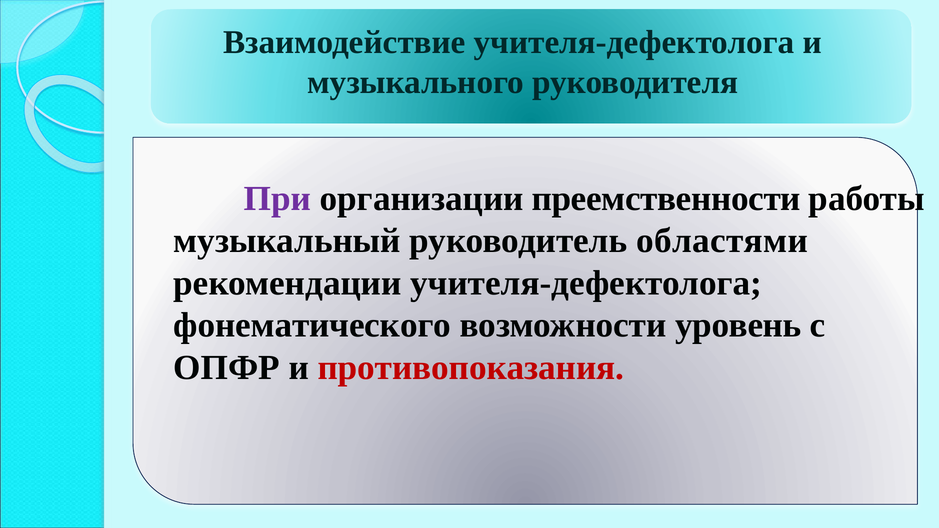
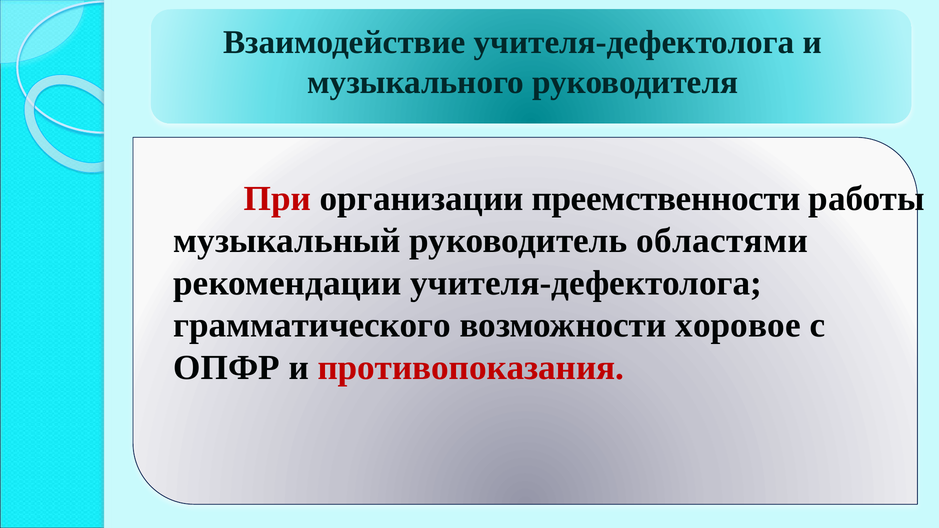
При colour: purple -> red
фонематического: фонематического -> грамматического
уровень: уровень -> хоровое
